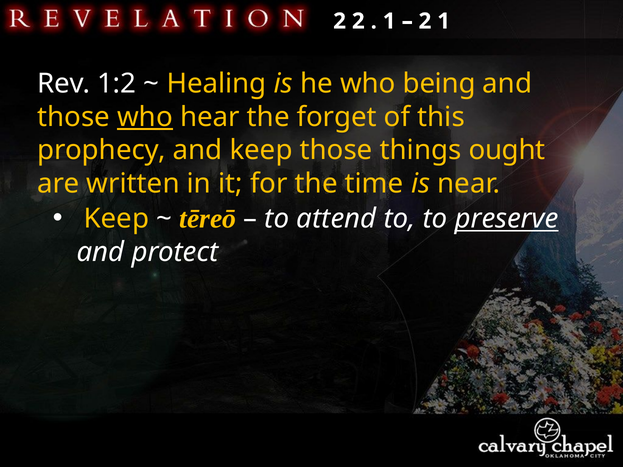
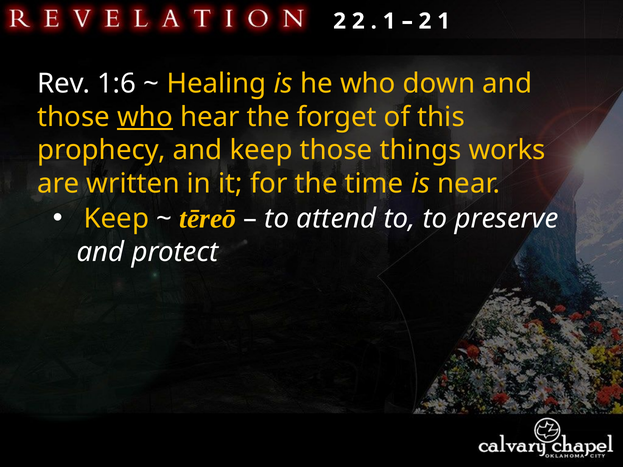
1:2: 1:2 -> 1:6
being: being -> down
ought: ought -> works
preserve underline: present -> none
